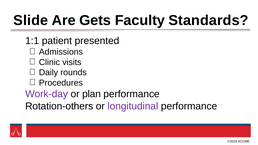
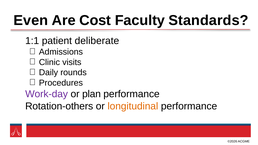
Slide: Slide -> Even
Gets: Gets -> Cost
presented: presented -> deliberate
longitudinal colour: purple -> orange
